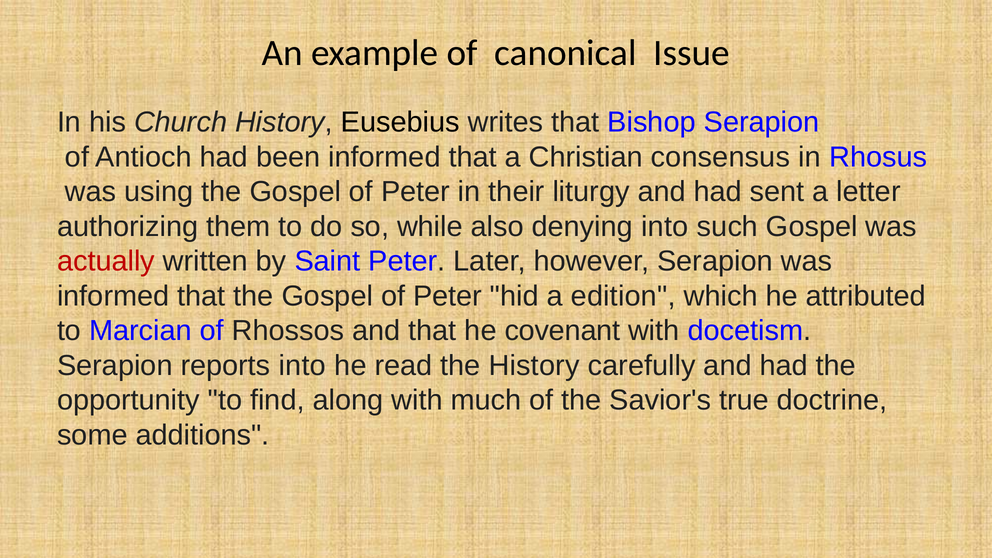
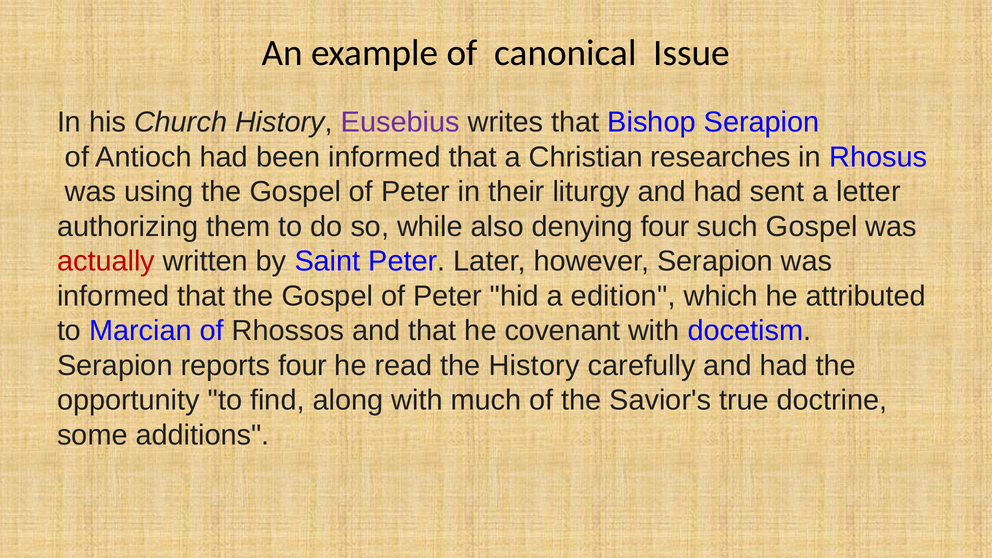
Eusebius colour: black -> purple
consensus: consensus -> researches
denying into: into -> four
reports into: into -> four
